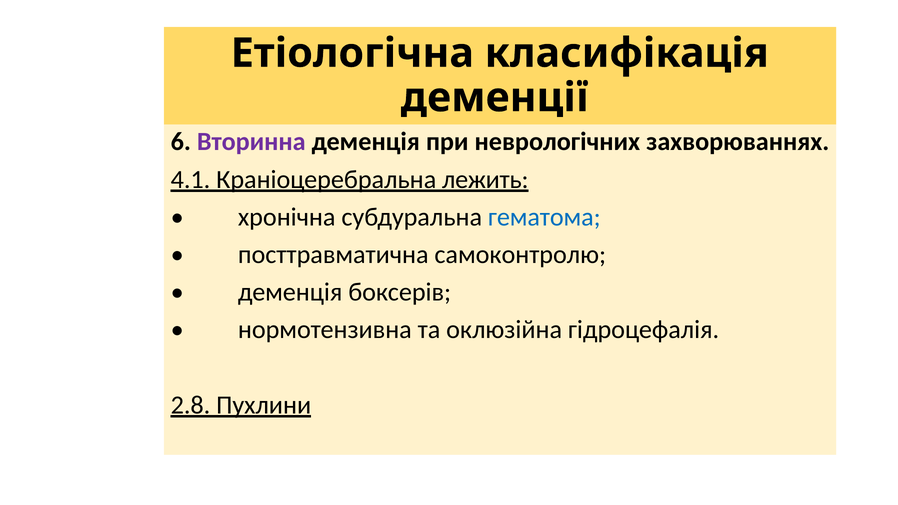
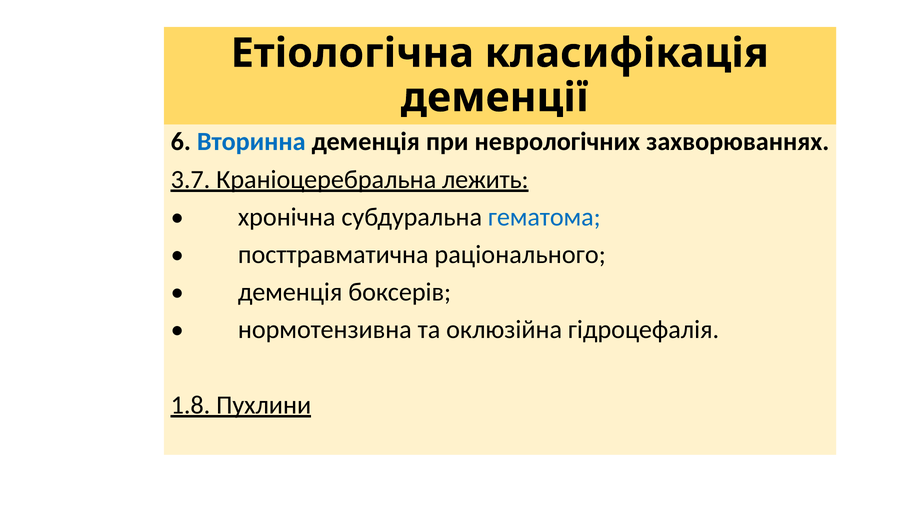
Вторинна colour: purple -> blue
4.1: 4.1 -> 3.7
самоконтролю: самоконтролю -> раціонального
2.8: 2.8 -> 1.8
